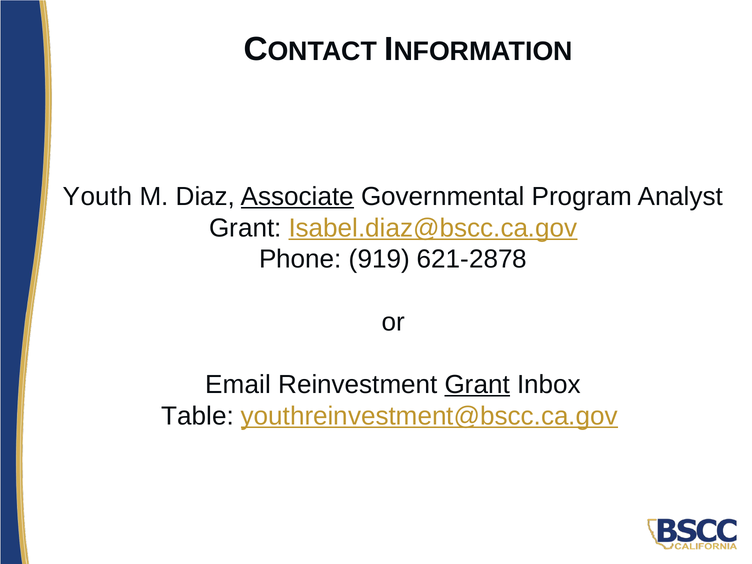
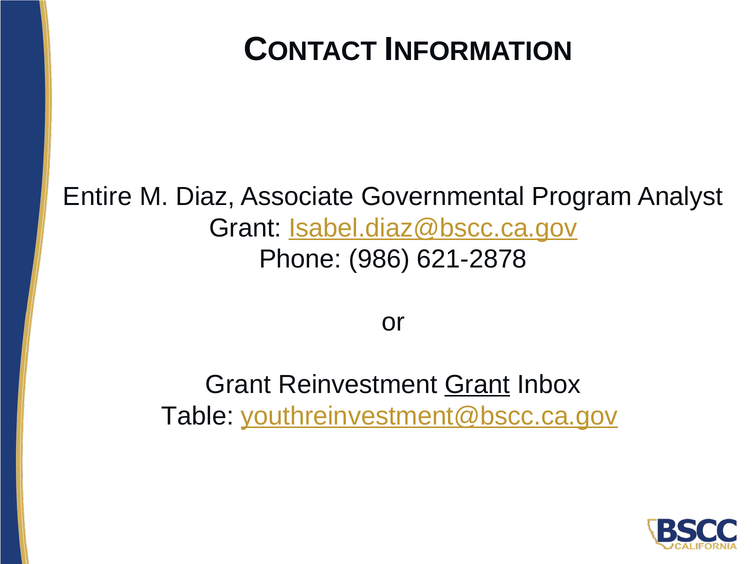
Youth: Youth -> Entire
Associate underline: present -> none
919: 919 -> 986
Email at (238, 385): Email -> Grant
